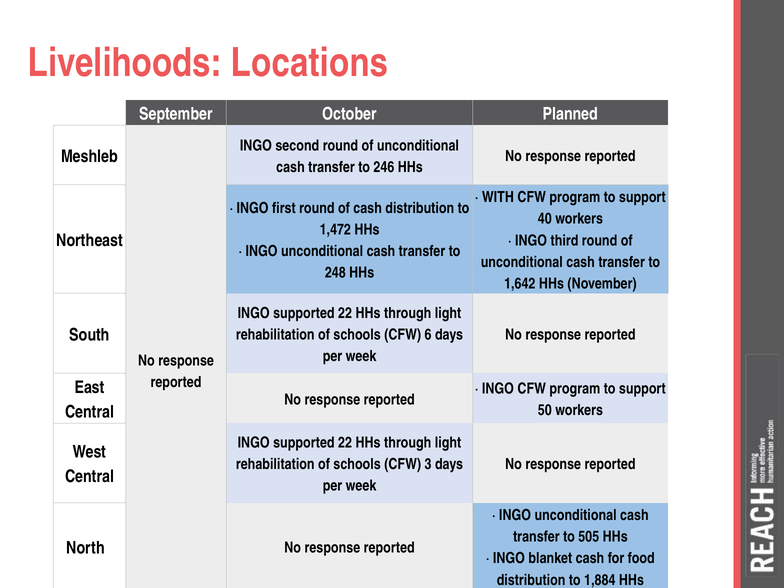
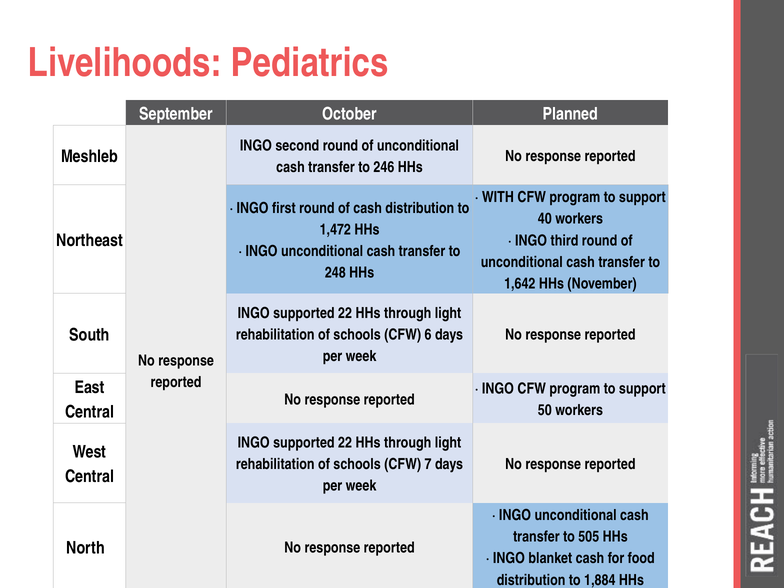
Locations: Locations -> Pediatrics
3: 3 -> 7
